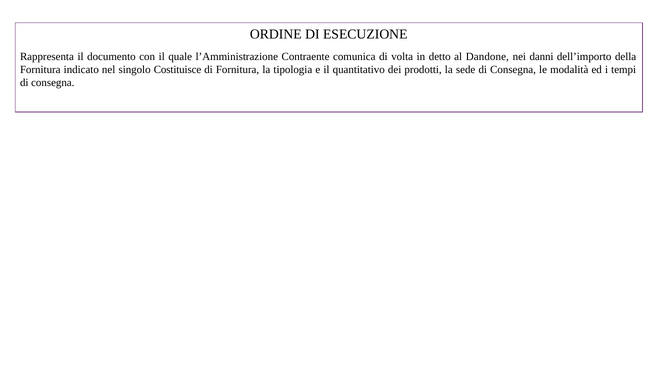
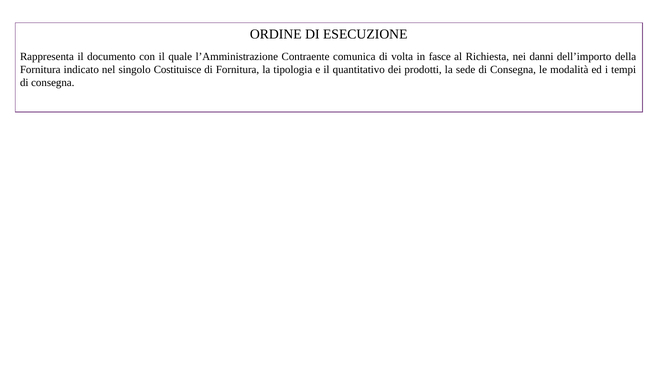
detto: detto -> fasce
Dandone: Dandone -> Richiesta
